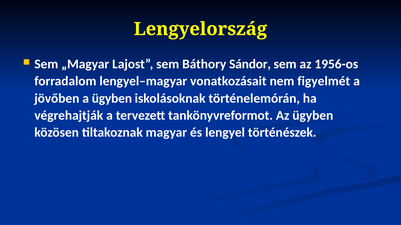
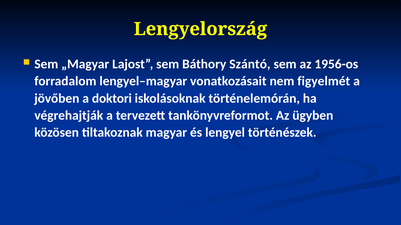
Sándor: Sándor -> Szántó
a ügyben: ügyben -> doktori
